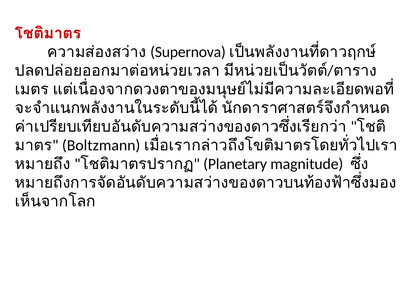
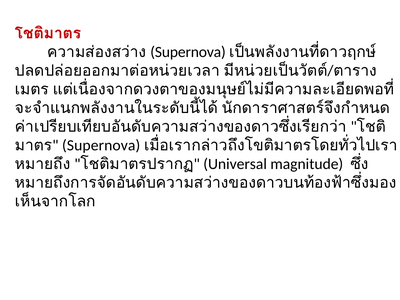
Boltzmann at (101, 145): Boltzmann -> Supernova
Planetary: Planetary -> Universal
